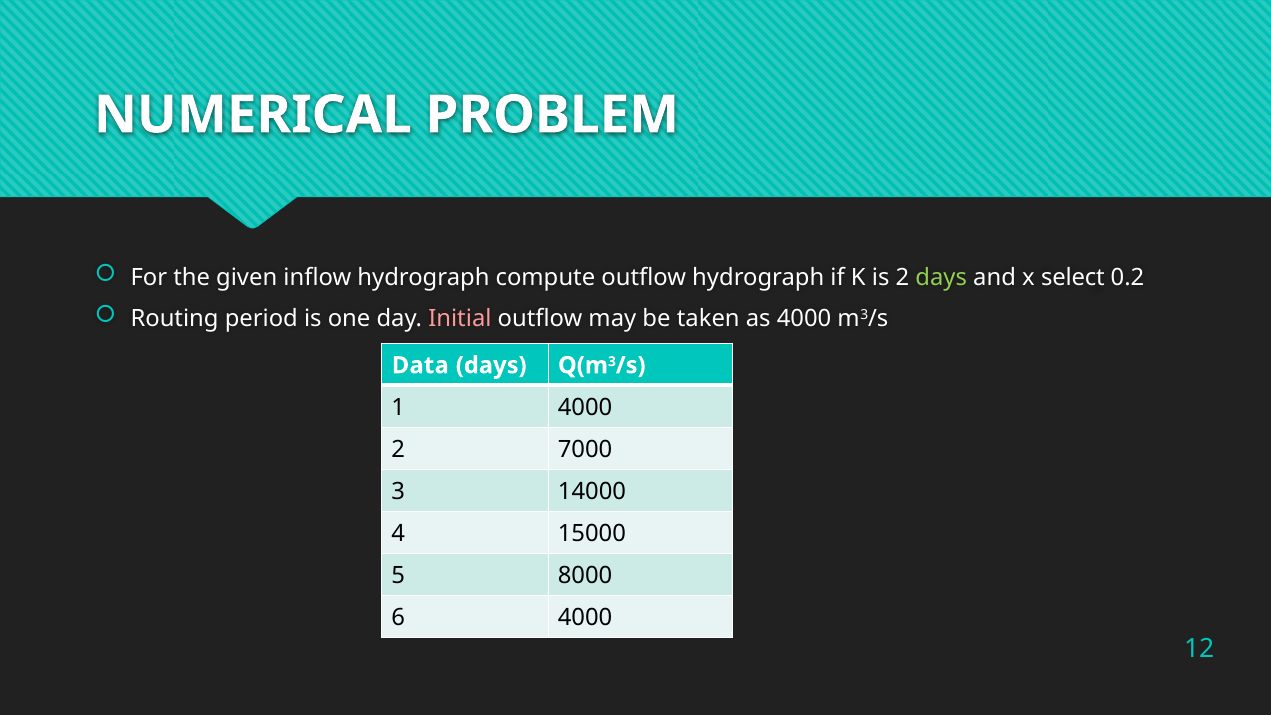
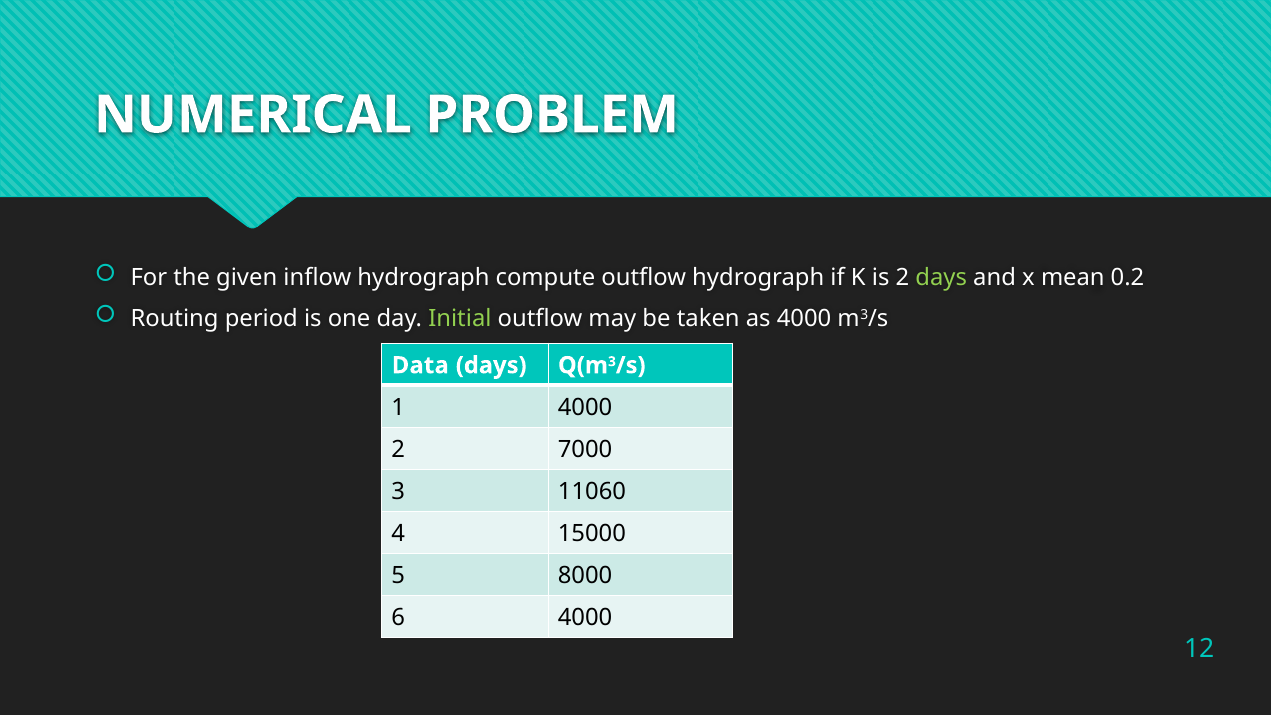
select: select -> mean
Initial colour: pink -> light green
14000: 14000 -> 11060
